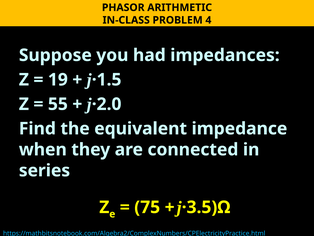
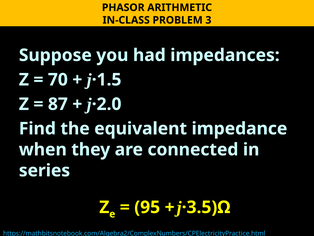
4: 4 -> 3
19: 19 -> 70
55: 55 -> 87
75: 75 -> 95
